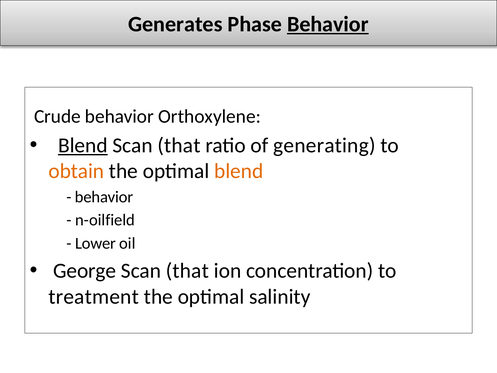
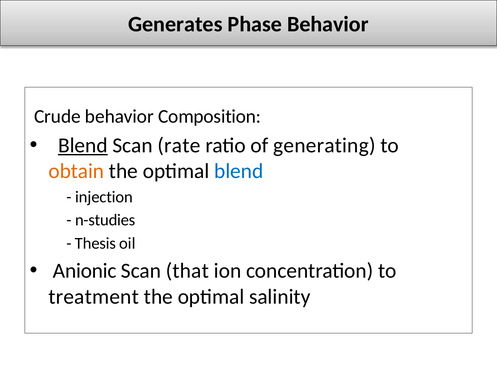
Behavior at (328, 24) underline: present -> none
Orthoxylene: Orthoxylene -> Composition
that at (179, 145): that -> rate
blend at (239, 171) colour: orange -> blue
behavior at (104, 197): behavior -> injection
n-oilfield: n-oilfield -> n-studies
Lower: Lower -> Thesis
George: George -> Anionic
